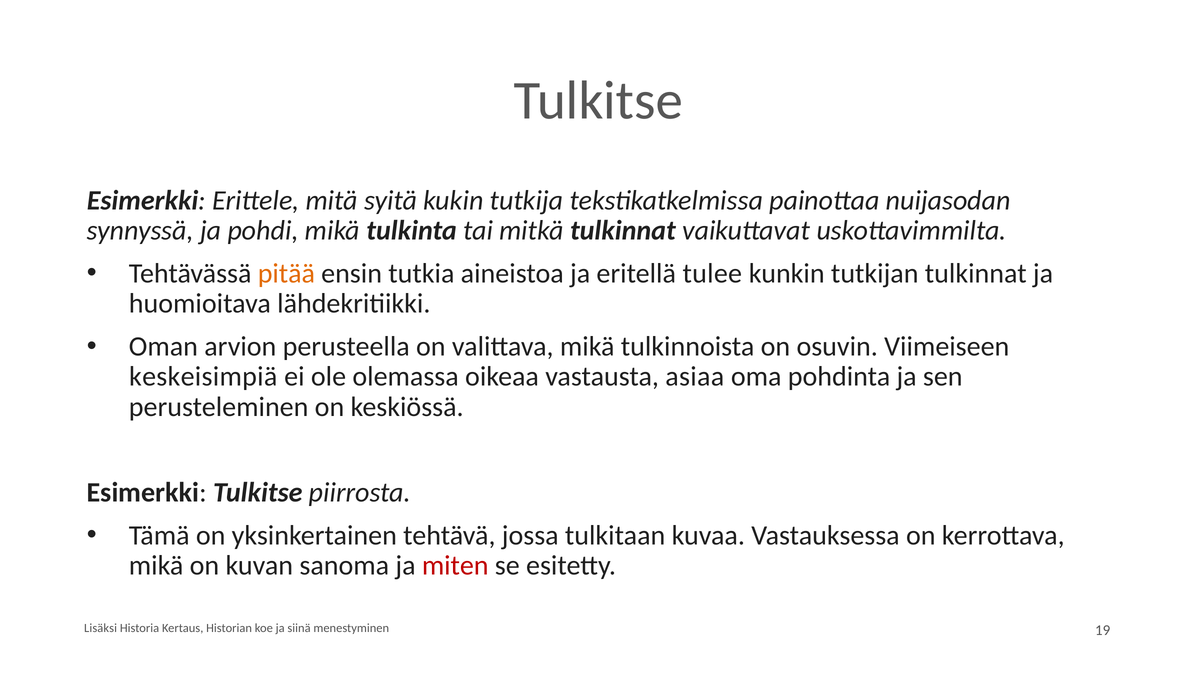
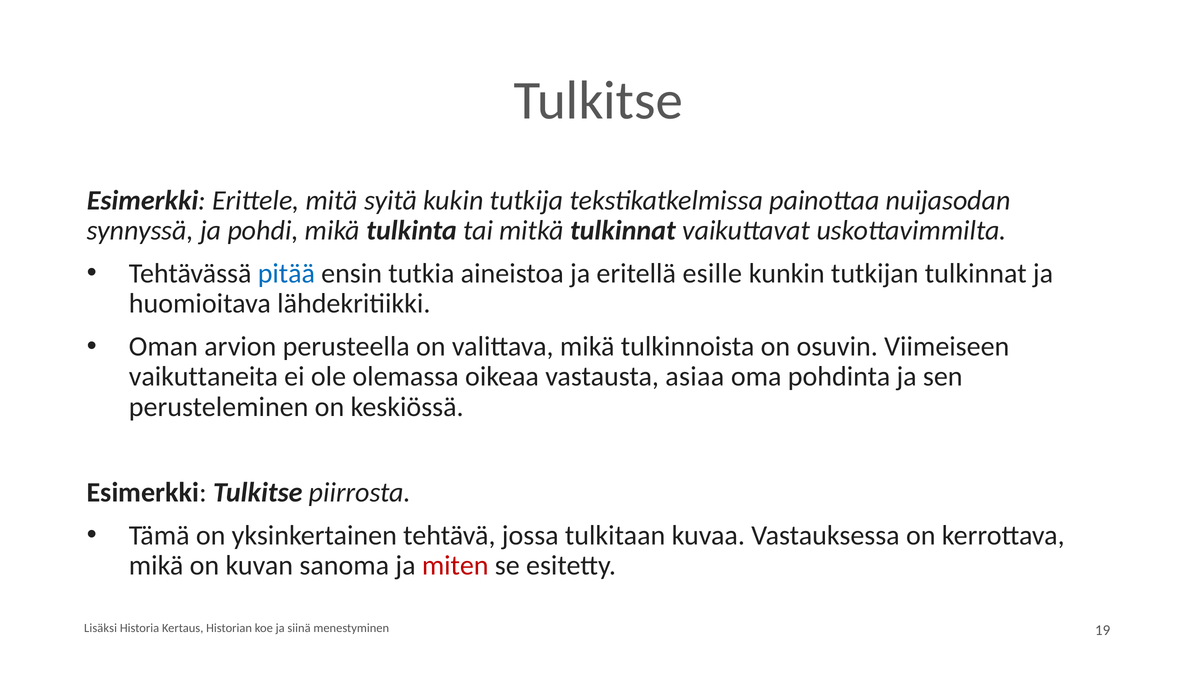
pitää colour: orange -> blue
tulee: tulee -> esille
keskeisimpiä: keskeisimpiä -> vaikuttaneita
